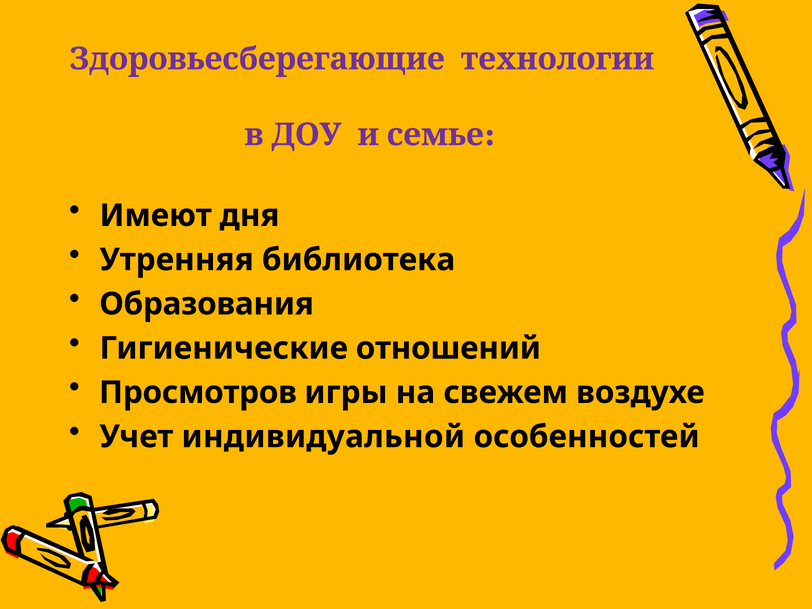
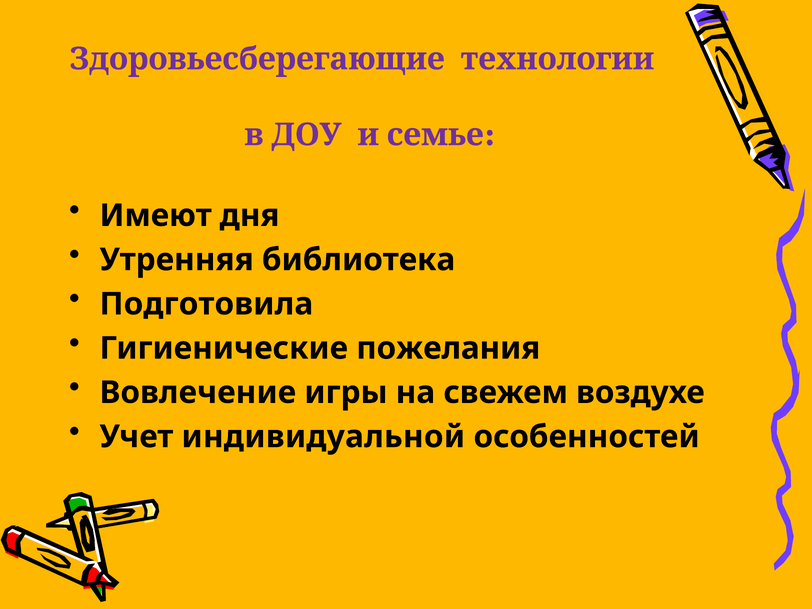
Образования: Образования -> Подготовила
отношений: отношений -> пожелания
Просмотров: Просмотров -> Вовлечение
